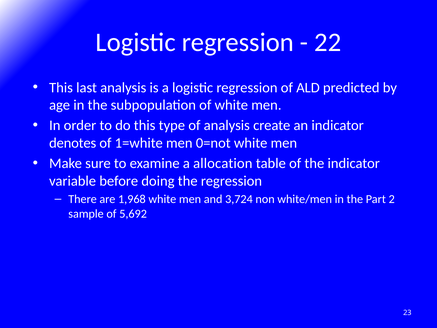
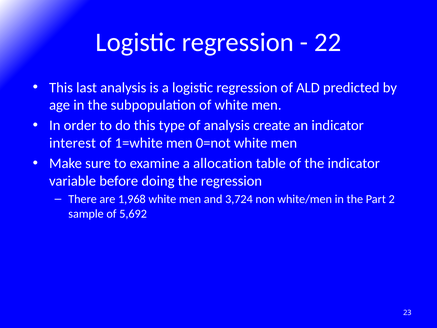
denotes: denotes -> interest
